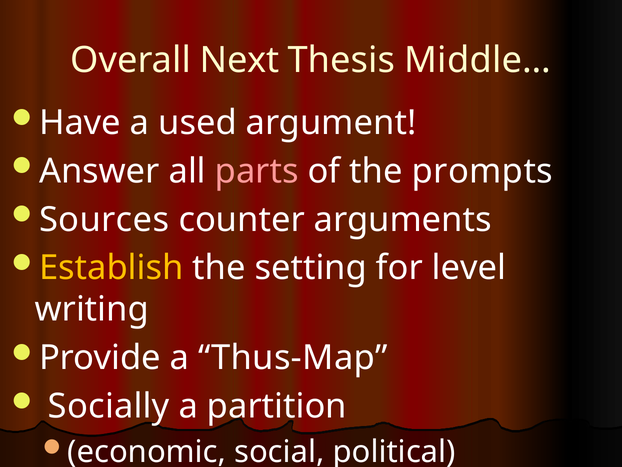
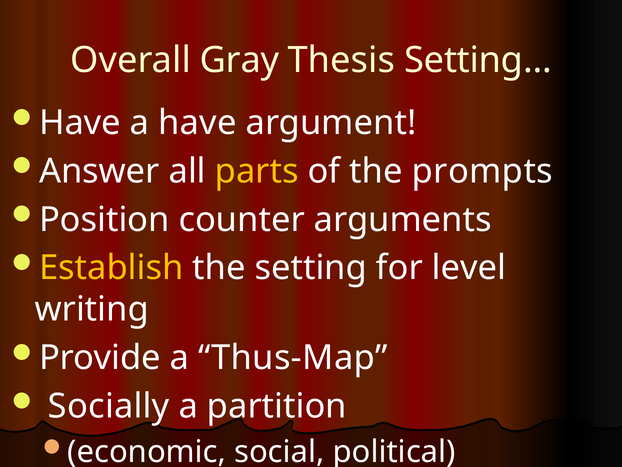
Next: Next -> Gray
Middle…: Middle… -> Setting…
a used: used -> have
parts colour: pink -> yellow
Sources: Sources -> Position
